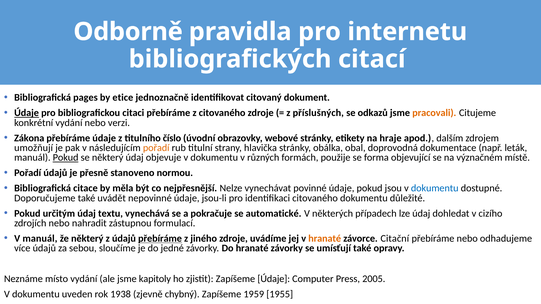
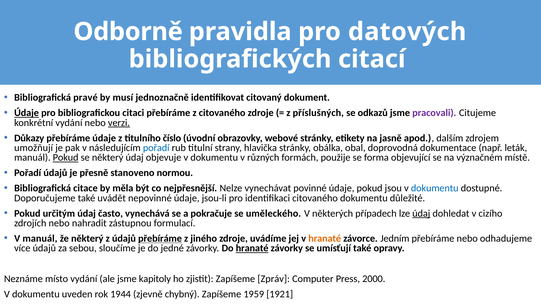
internetu: internetu -> datových
pages: pages -> pravé
etice: etice -> musí
pracovali colour: orange -> purple
verzi underline: none -> present
Zákona: Zákona -> Důkazy
hraje: hraje -> jasně
pořadí at (156, 148) colour: orange -> blue
textu: textu -> často
automatické: automatické -> uměleckého
údaj at (421, 214) underline: none -> present
Citační: Citační -> Jedním
hranaté at (252, 248) underline: none -> present
Zapíšeme Údaje: Údaje -> Zpráv
2005: 2005 -> 2000
1938: 1938 -> 1944
1955: 1955 -> 1921
